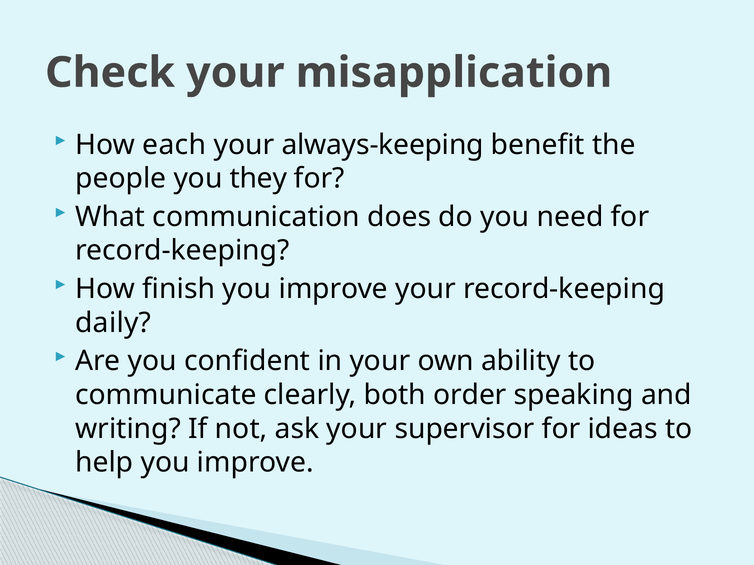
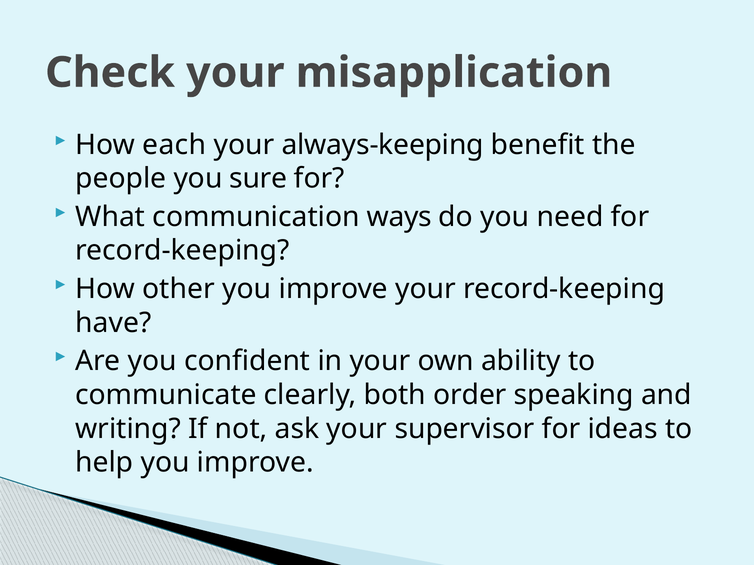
they: they -> sure
does: does -> ways
finish: finish -> other
daily: daily -> have
